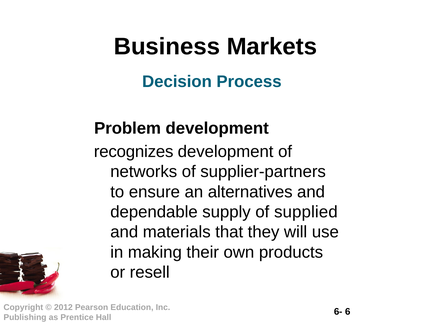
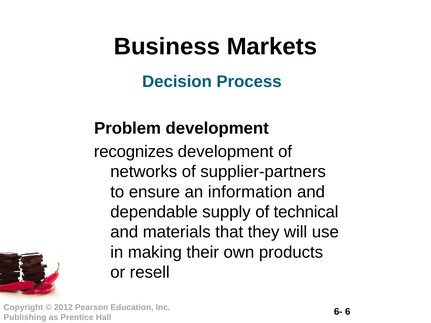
alternatives: alternatives -> information
supplied: supplied -> technical
